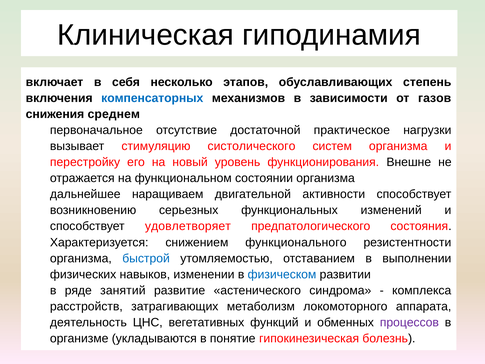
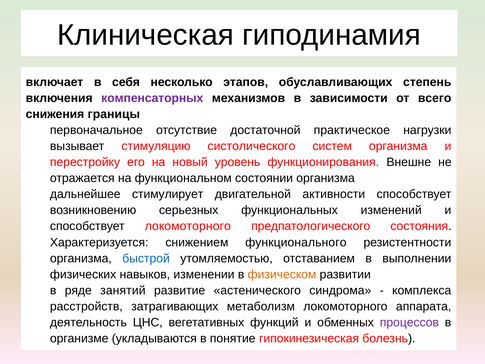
компенсаторных colour: blue -> purple
газов: газов -> всего
среднем: среднем -> границы
наращиваем: наращиваем -> стимулирует
способствует удовлетворяет: удовлетворяет -> локомоторного
физическом colour: blue -> orange
